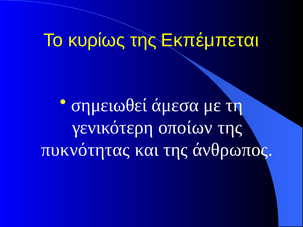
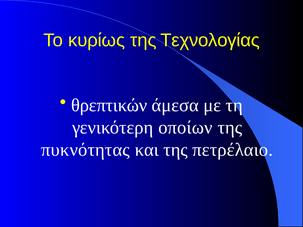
Εκπέμπεται: Εκπέμπεται -> Τεχνολογίας
σημειωθεί: σημειωθεί -> θρεπτικών
άνθρωπος: άνθρωπος -> πετρέλαιο
